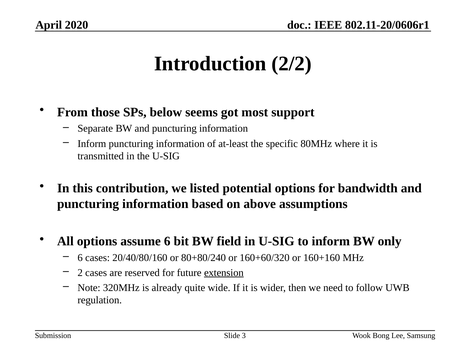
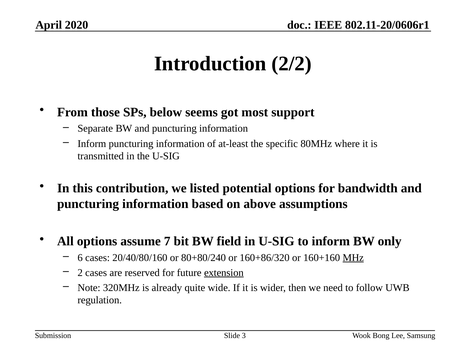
assume 6: 6 -> 7
160+60/320: 160+60/320 -> 160+86/320
MHz underline: none -> present
